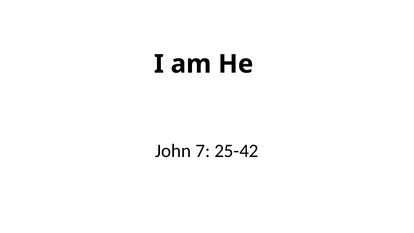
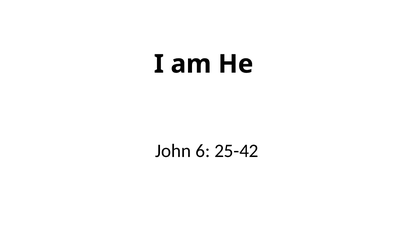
7: 7 -> 6
